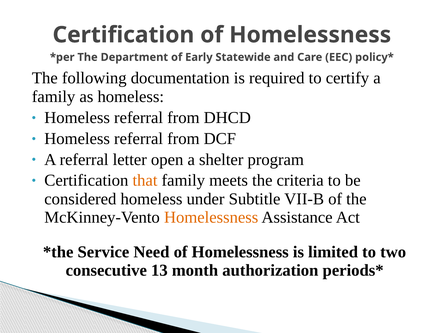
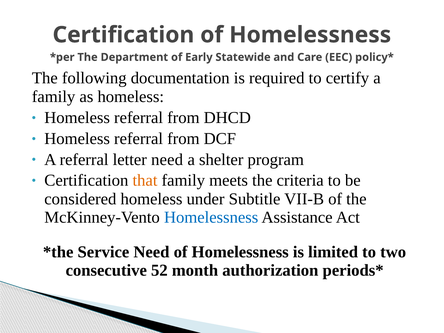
letter open: open -> need
Homelessness at (211, 217) colour: orange -> blue
13: 13 -> 52
